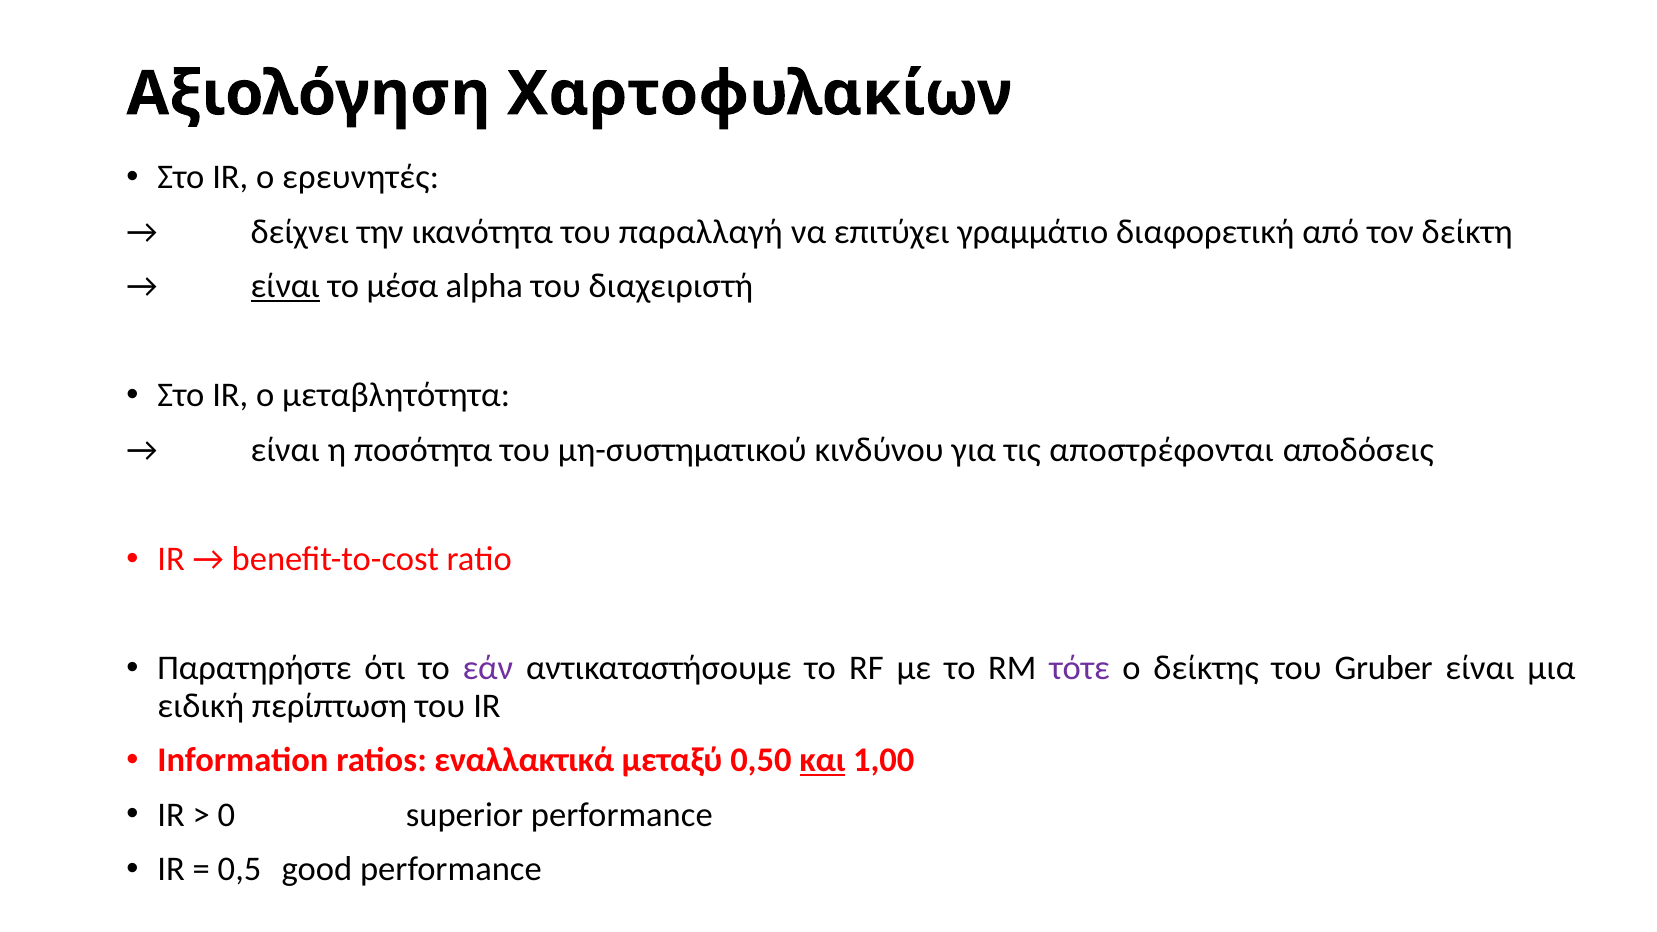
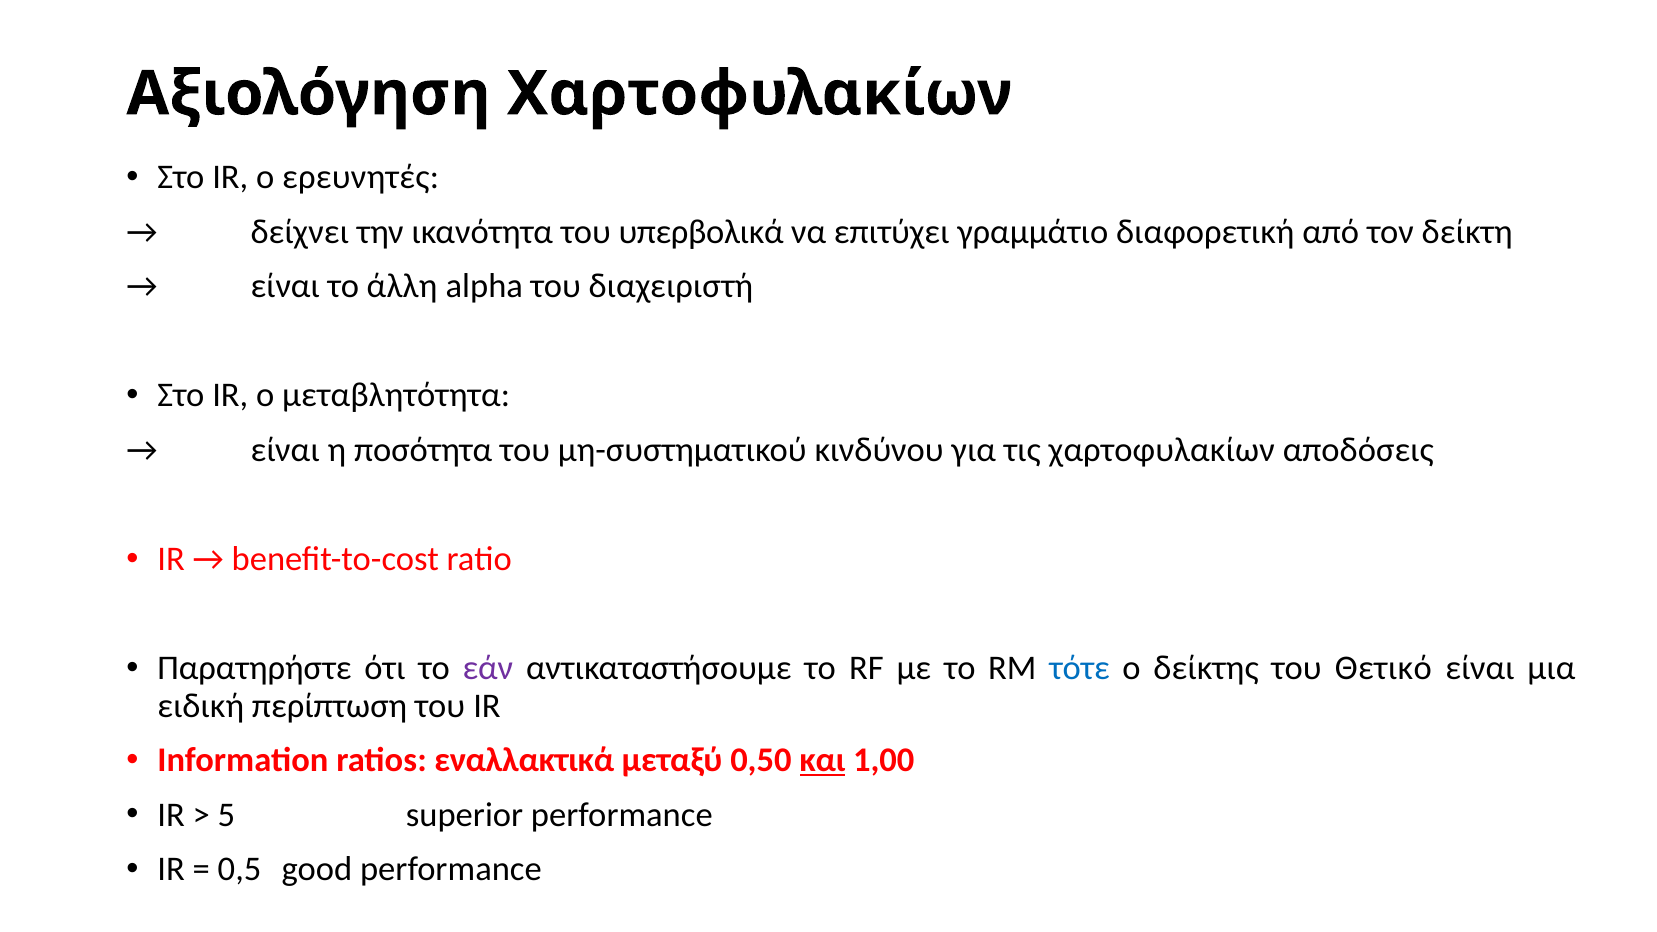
παραλλαγή: παραλλαγή -> υπερβολικά
είναι at (285, 287) underline: present -> none
μέσα: μέσα -> άλλη
τις αποστρέφονται: αποστρέφονται -> χαρτοφυλακίων
τότε colour: purple -> blue
Gruber: Gruber -> Θετικό
0: 0 -> 5
